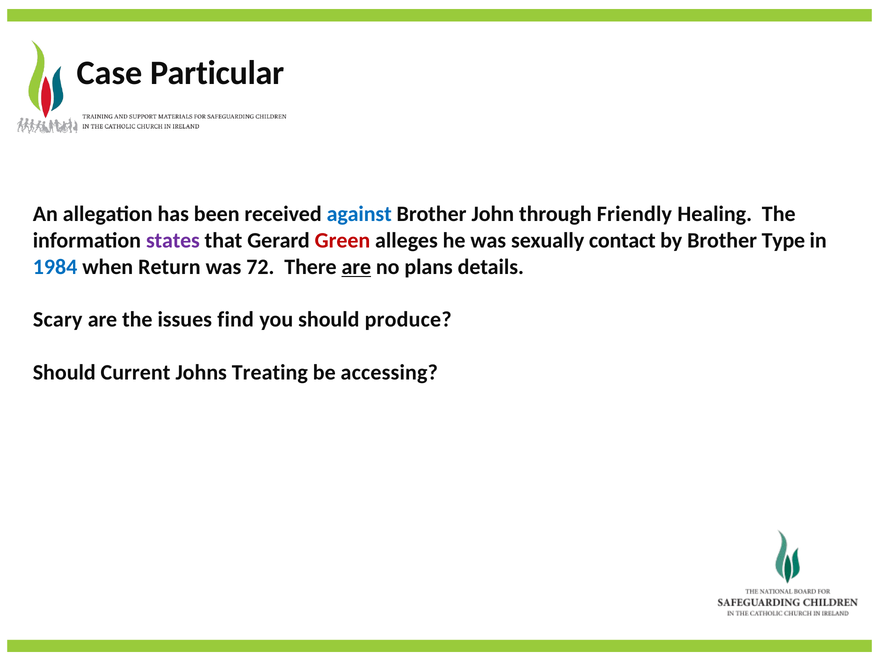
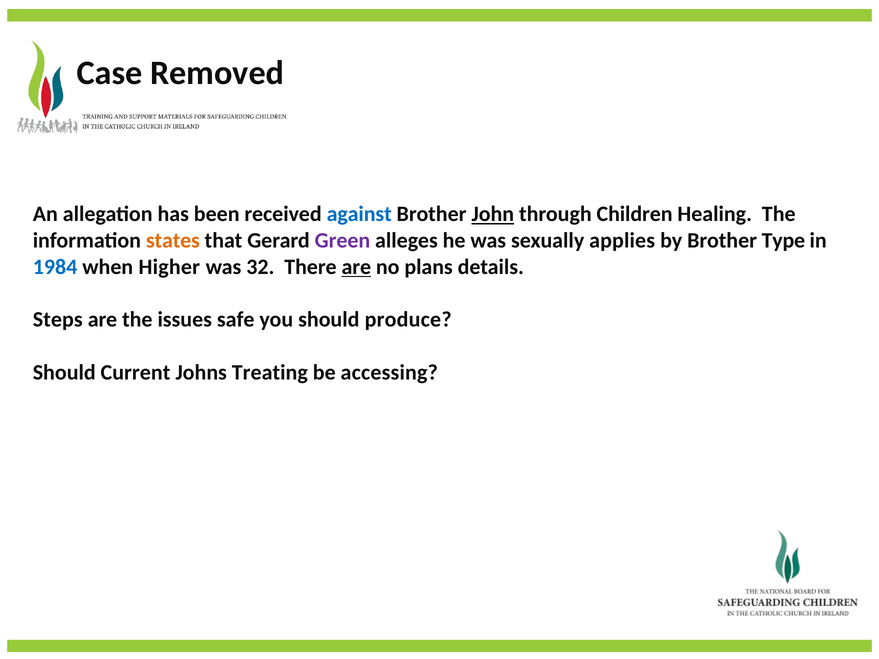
Particular: Particular -> Removed
John underline: none -> present
Friendly: Friendly -> Children
states colour: purple -> orange
Green colour: red -> purple
contact: contact -> applies
Return: Return -> Higher
72: 72 -> 32
Scary: Scary -> Steps
find: find -> safe
